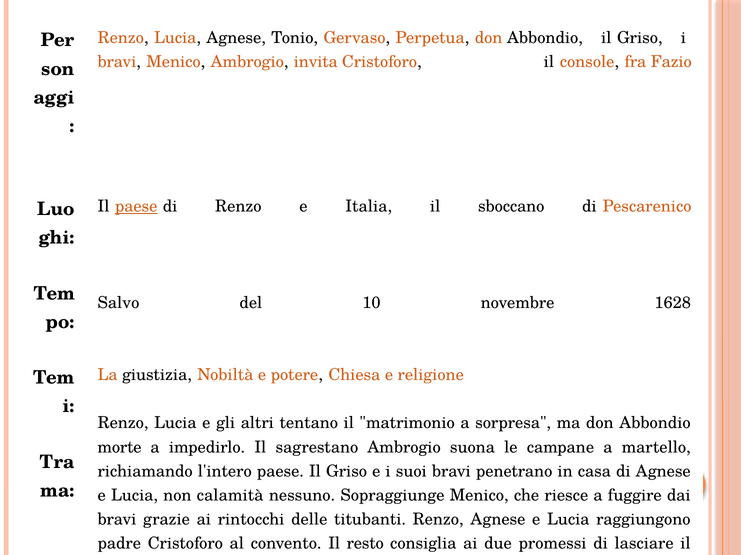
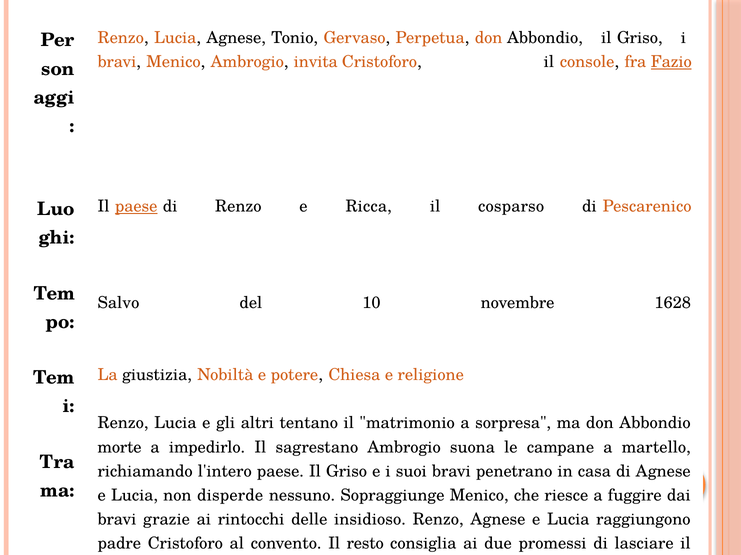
Fazio underline: none -> present
Italia: Italia -> Ricca
sboccano: sboccano -> cosparso
calamità: calamità -> disperde
titubanti: titubanti -> insidioso
